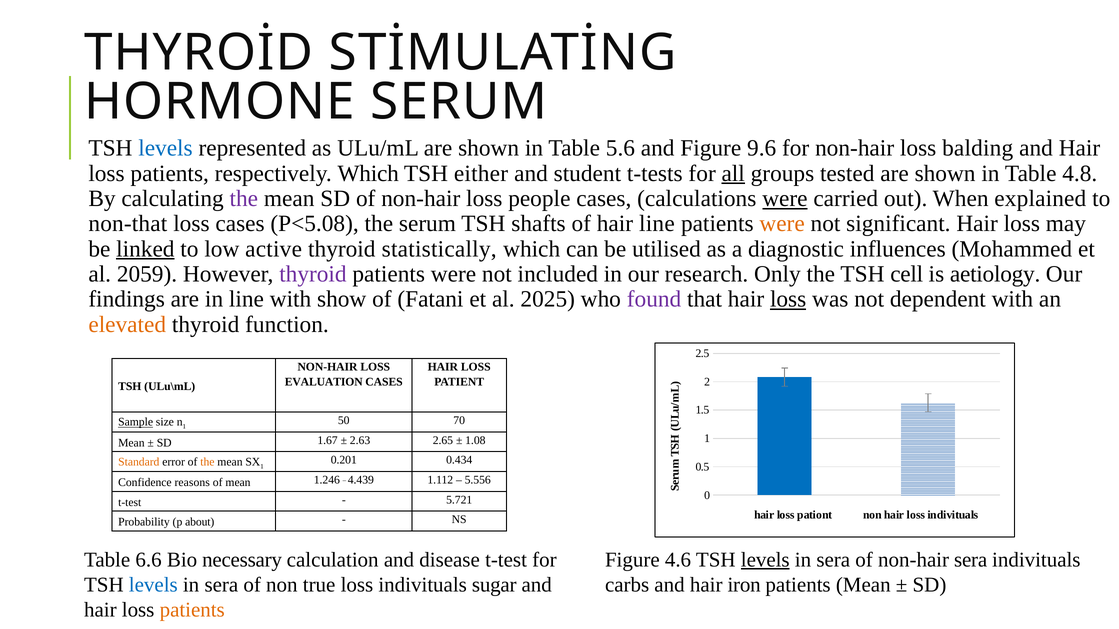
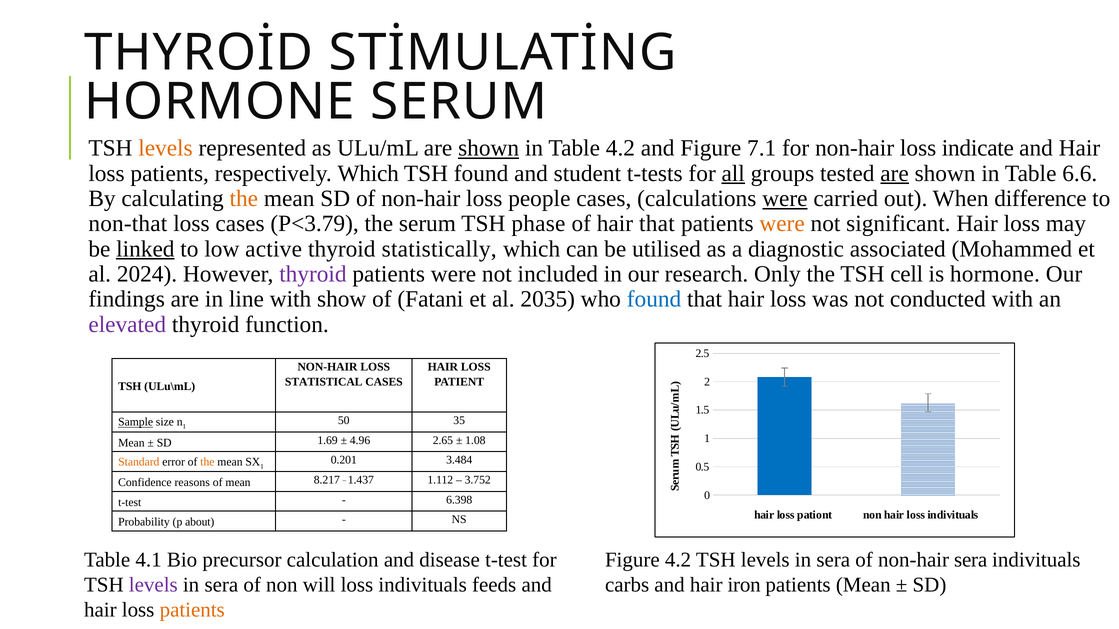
levels at (165, 148) colour: blue -> orange
shown at (489, 148) underline: none -> present
Table 5.6: 5.6 -> 4.2
9.6: 9.6 -> 7.1
balding: balding -> indicate
TSH either: either -> found
are at (895, 174) underline: none -> present
4.8: 4.8 -> 6.6
the at (244, 199) colour: purple -> orange
explained: explained -> difference
P<5.08: P<5.08 -> P<3.79
shafts: shafts -> phase
hair line: line -> that
influences: influences -> associated
2059: 2059 -> 2024
is aetiology: aetiology -> hormone
2025: 2025 -> 2035
found at (654, 299) colour: purple -> blue
loss at (788, 299) underline: present -> none
dependent: dependent -> conducted
elevated colour: orange -> purple
EVALUATION: EVALUATION -> STATISTICAL
70: 70 -> 35
1.67: 1.67 -> 1.69
2.63: 2.63 -> 4.96
0.434: 0.434 -> 3.484
1.246: 1.246 -> 8.217
4.439: 4.439 -> 1.437
5.556: 5.556 -> 3.752
5.721: 5.721 -> 6.398
6.6: 6.6 -> 4.1
necessary: necessary -> precursor
Figure 4.6: 4.6 -> 4.2
levels at (765, 560) underline: present -> none
levels at (153, 585) colour: blue -> purple
true: true -> will
sugar: sugar -> feeds
